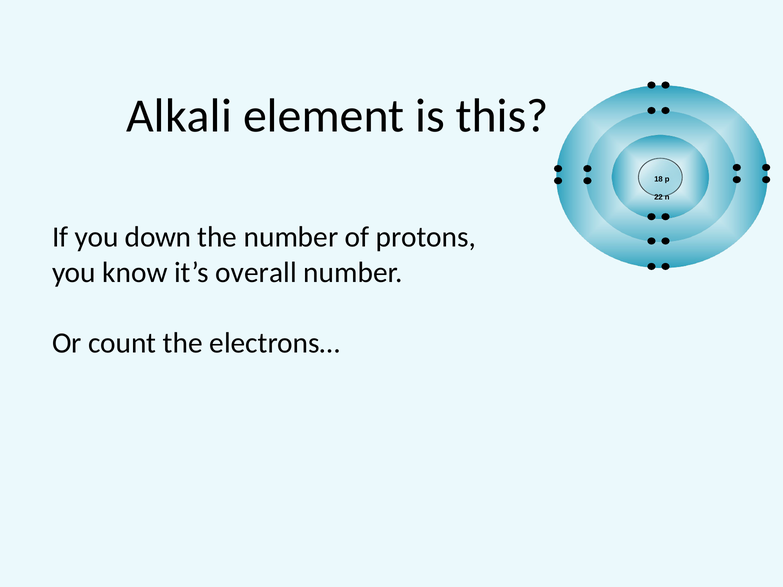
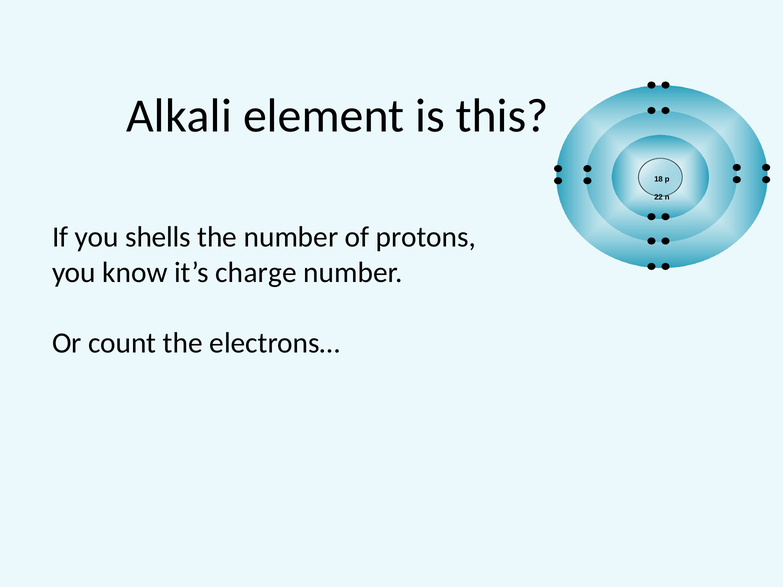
down: down -> shells
overall: overall -> charge
